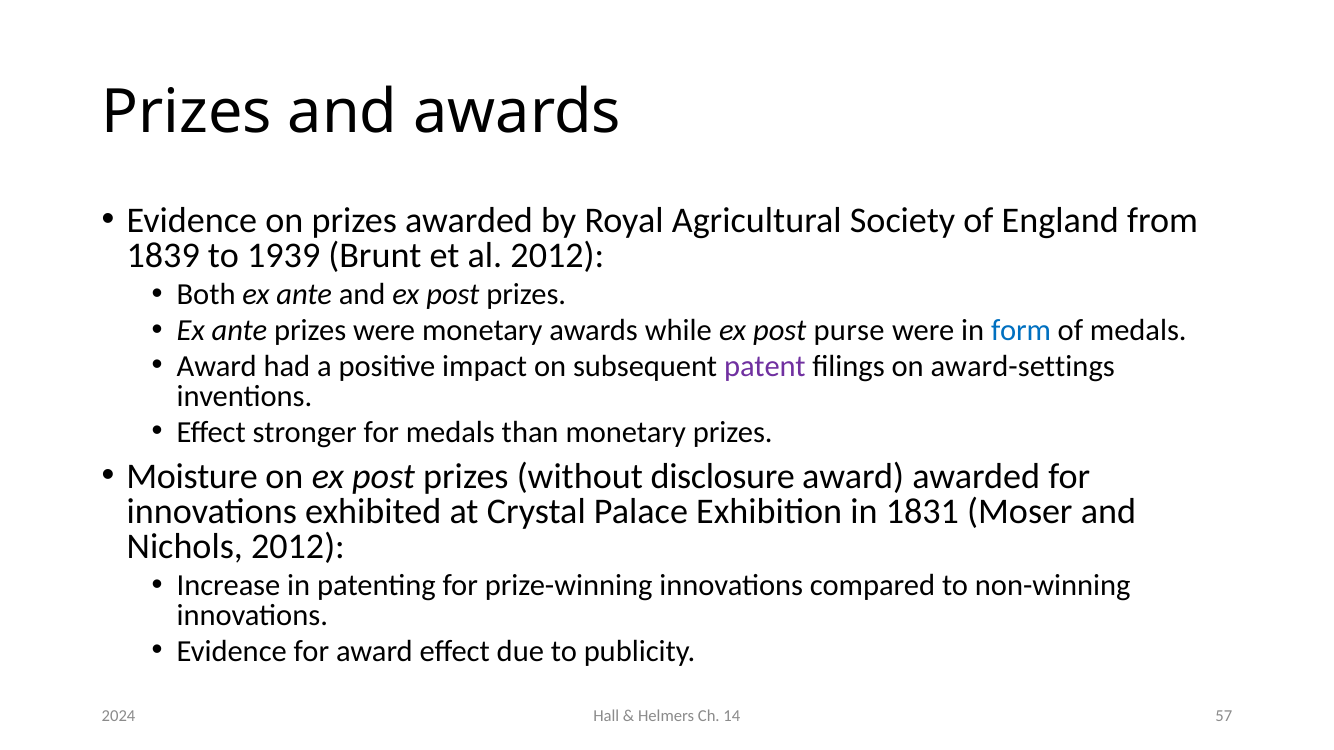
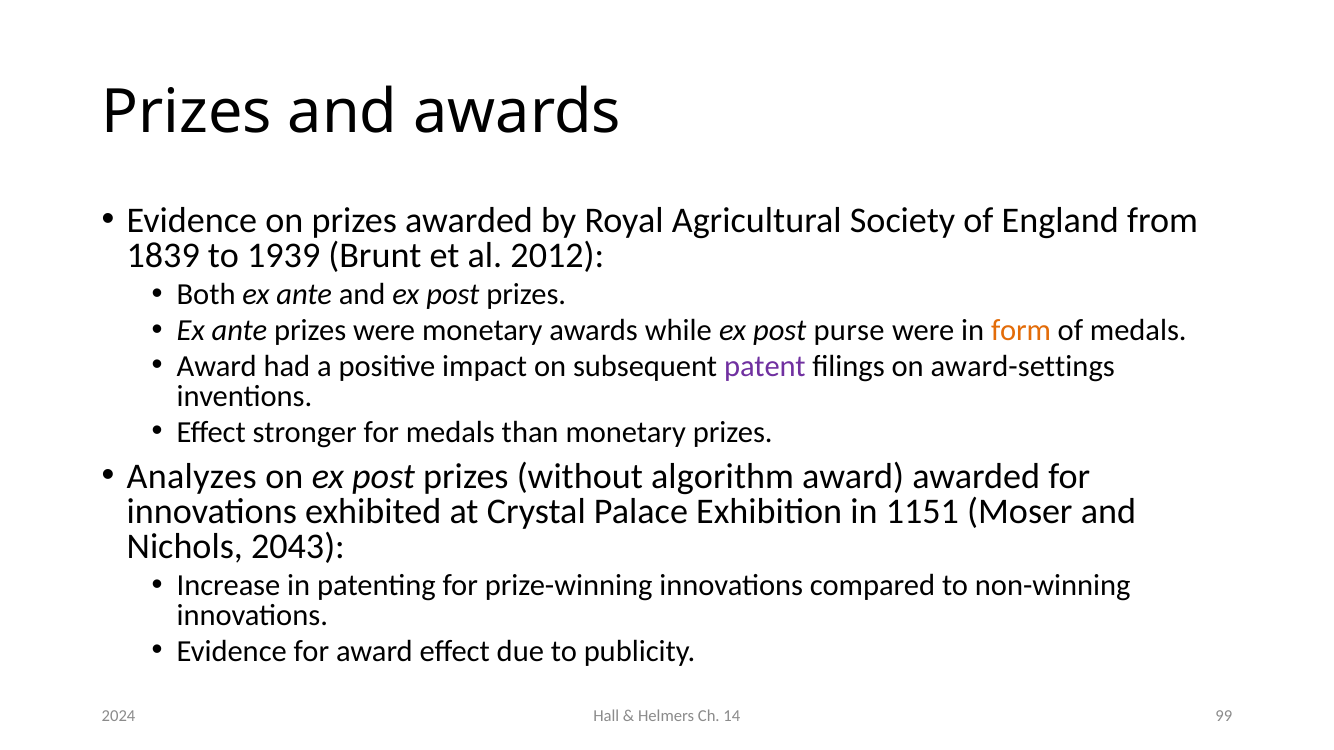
form colour: blue -> orange
Moisture: Moisture -> Analyzes
disclosure: disclosure -> algorithm
1831: 1831 -> 1151
Nichols 2012: 2012 -> 2043
57: 57 -> 99
